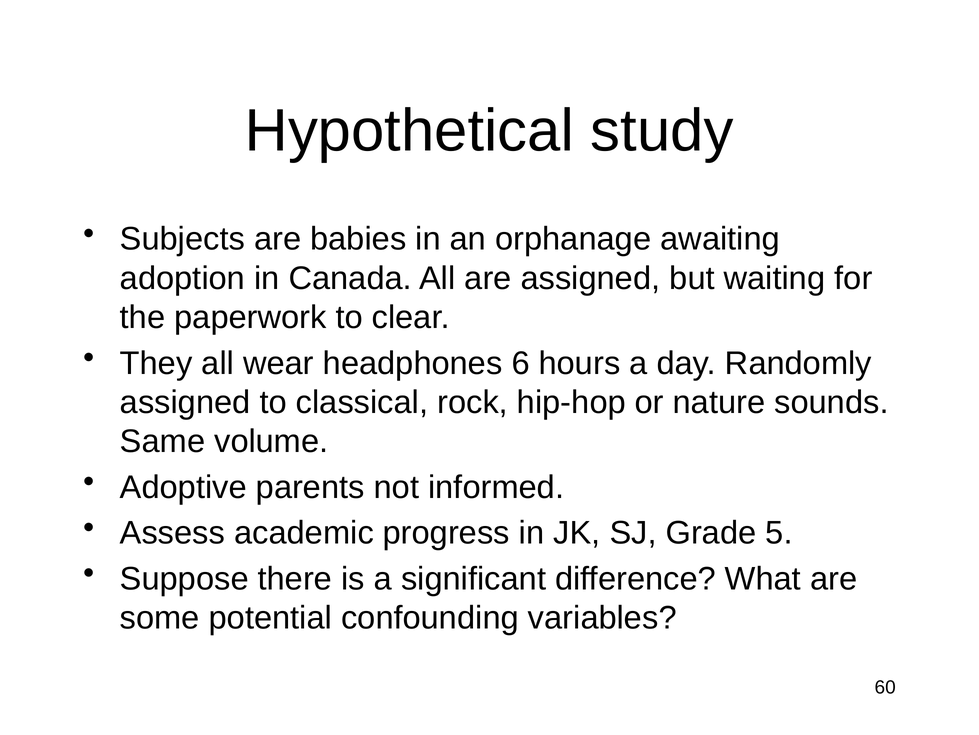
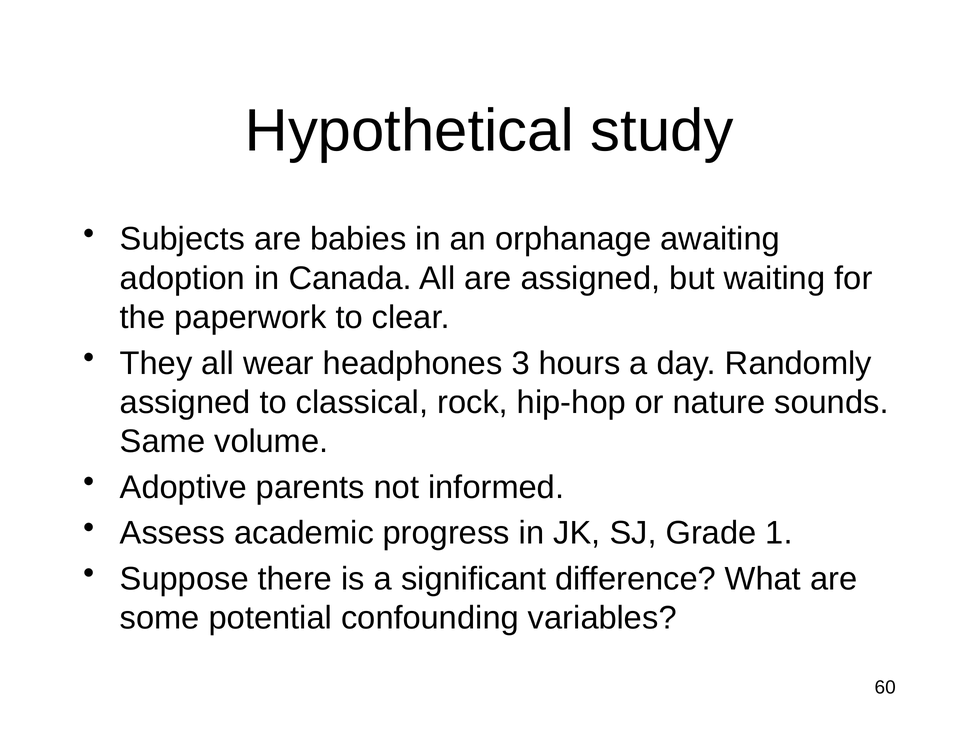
6: 6 -> 3
5: 5 -> 1
